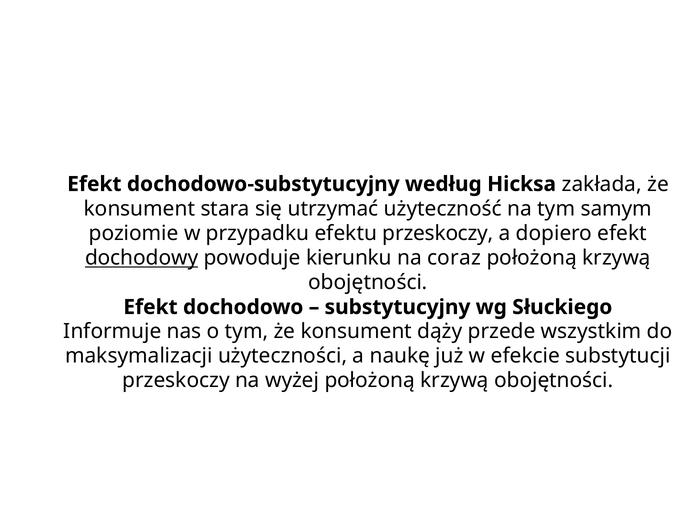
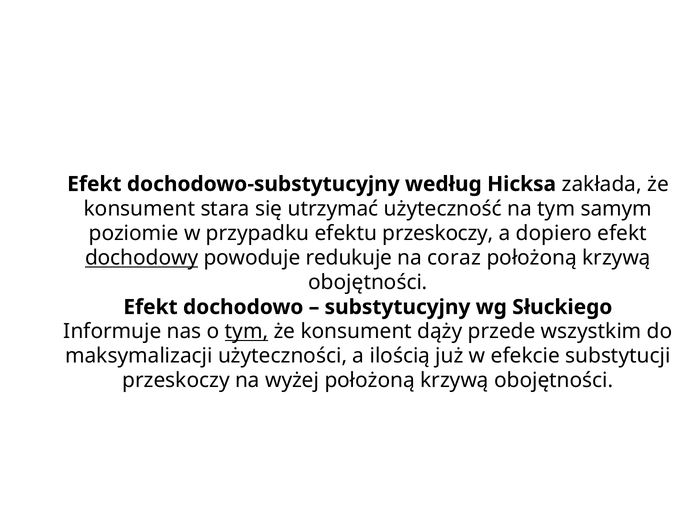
kierunku: kierunku -> redukuje
tym at (247, 331) underline: none -> present
naukę: naukę -> ilością
